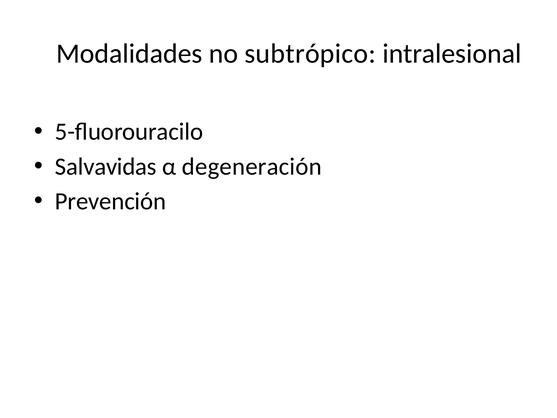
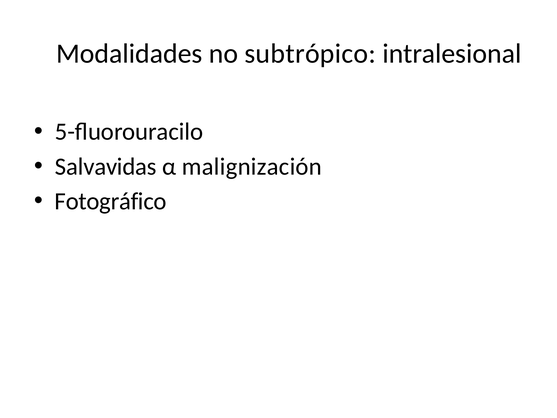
degeneración: degeneración -> malignización
Prevención: Prevención -> Fotográfico
